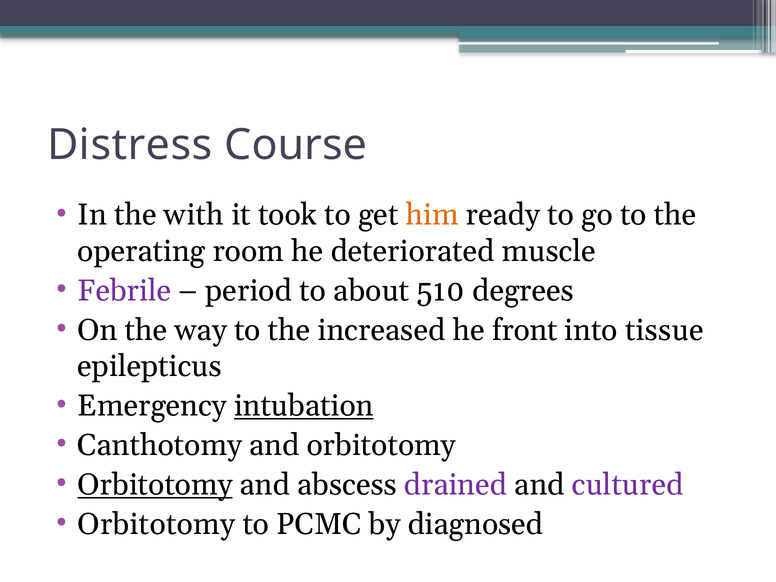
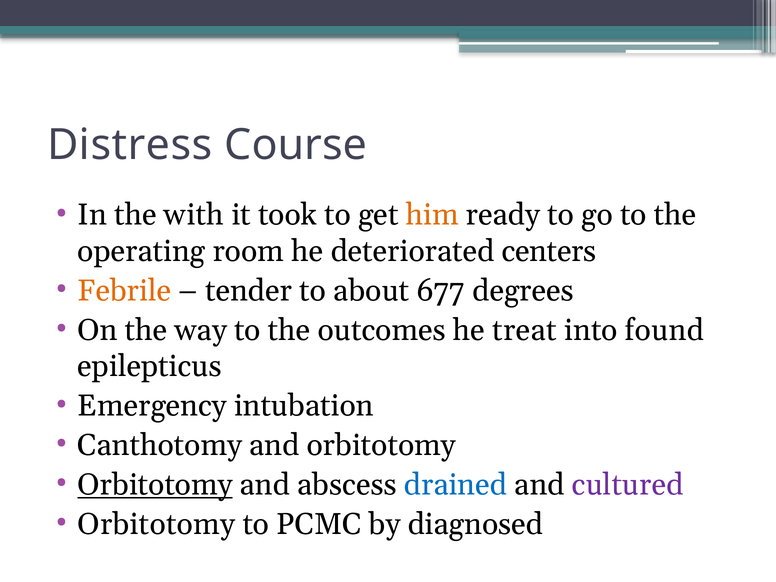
muscle: muscle -> centers
Febrile colour: purple -> orange
period: period -> tender
510: 510 -> 677
increased: increased -> outcomes
front: front -> treat
tissue: tissue -> found
intubation underline: present -> none
drained colour: purple -> blue
